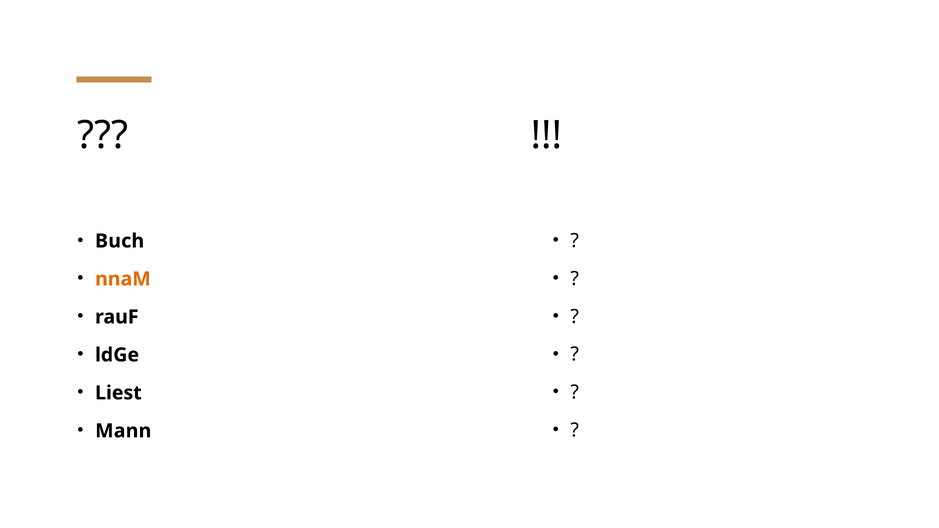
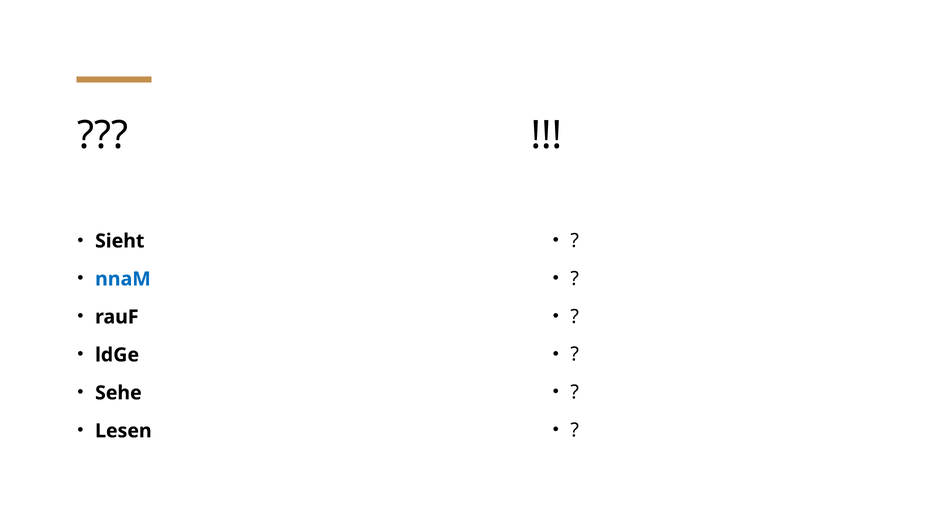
Buch: Buch -> Sieht
nnaM colour: orange -> blue
Liest: Liest -> Sehe
Mann: Mann -> Lesen
